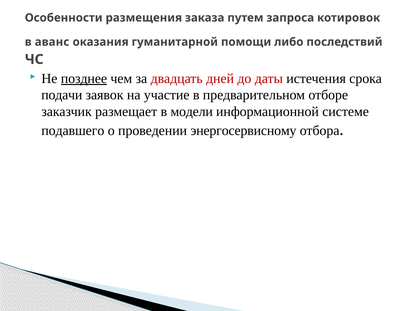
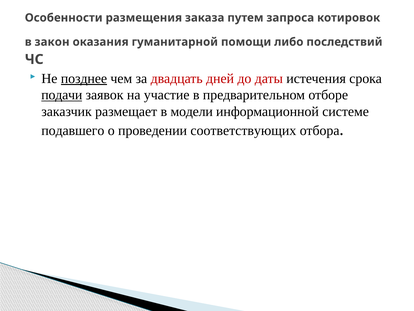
аванс: аванс -> закон
подачи underline: none -> present
энергосервисному: энергосервисному -> соответствующих
